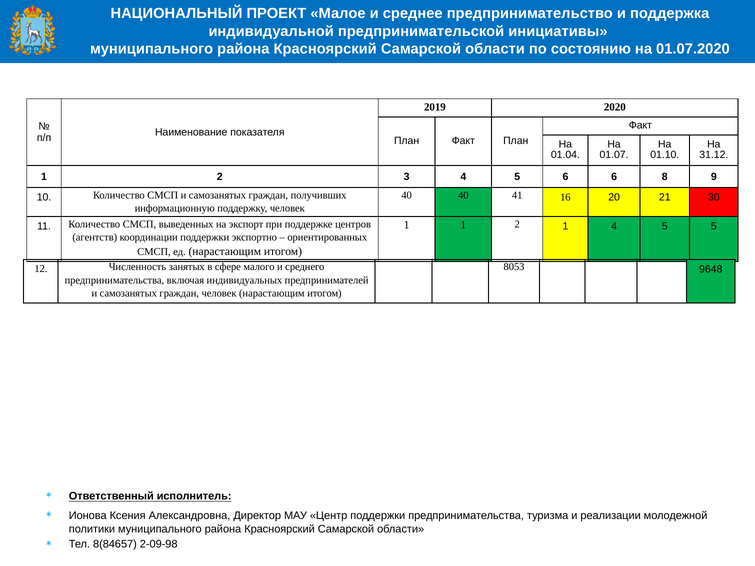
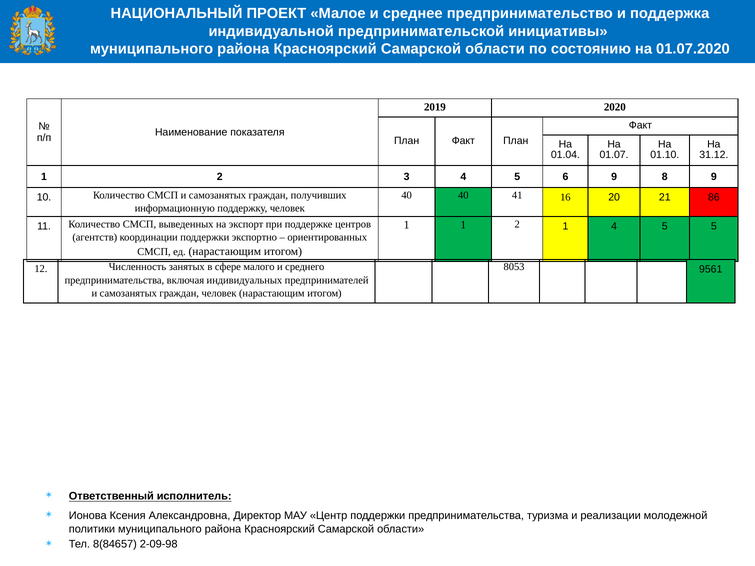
6 6: 6 -> 9
30: 30 -> 86
9648: 9648 -> 9561
